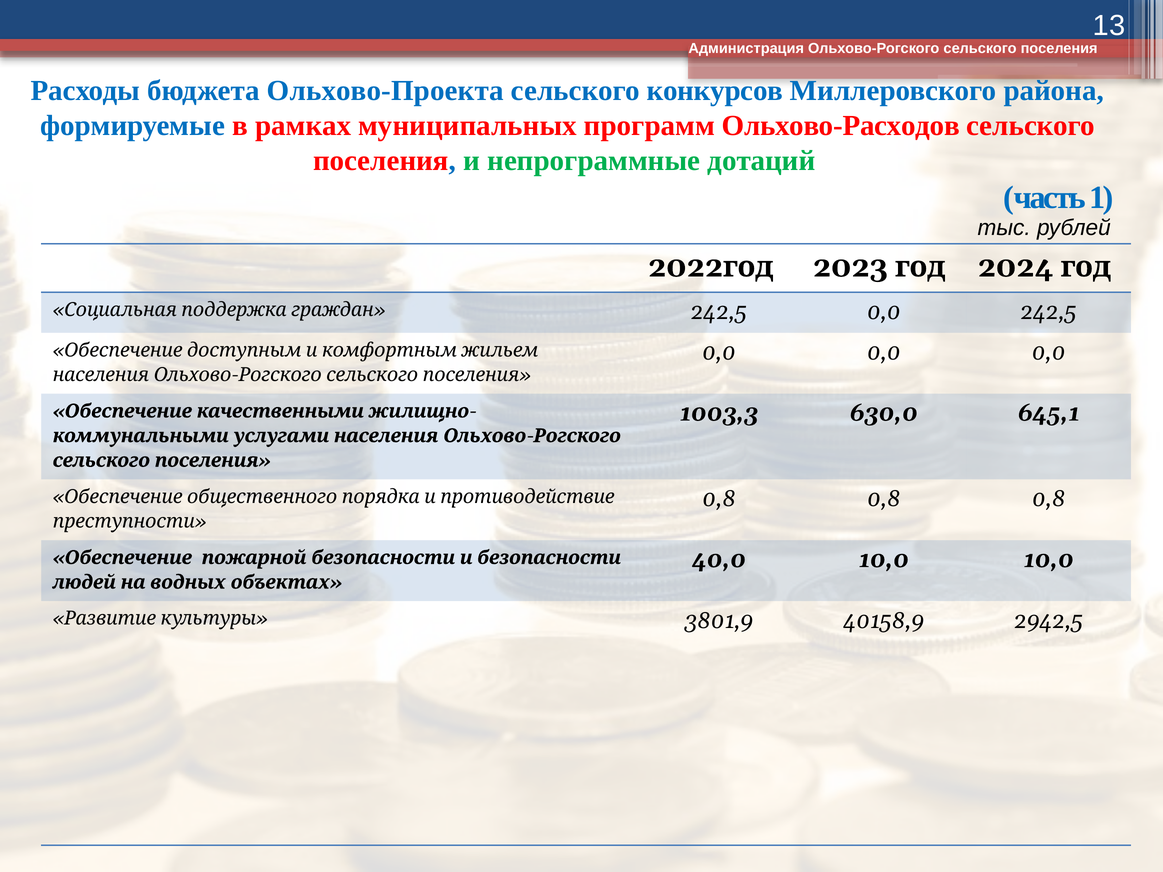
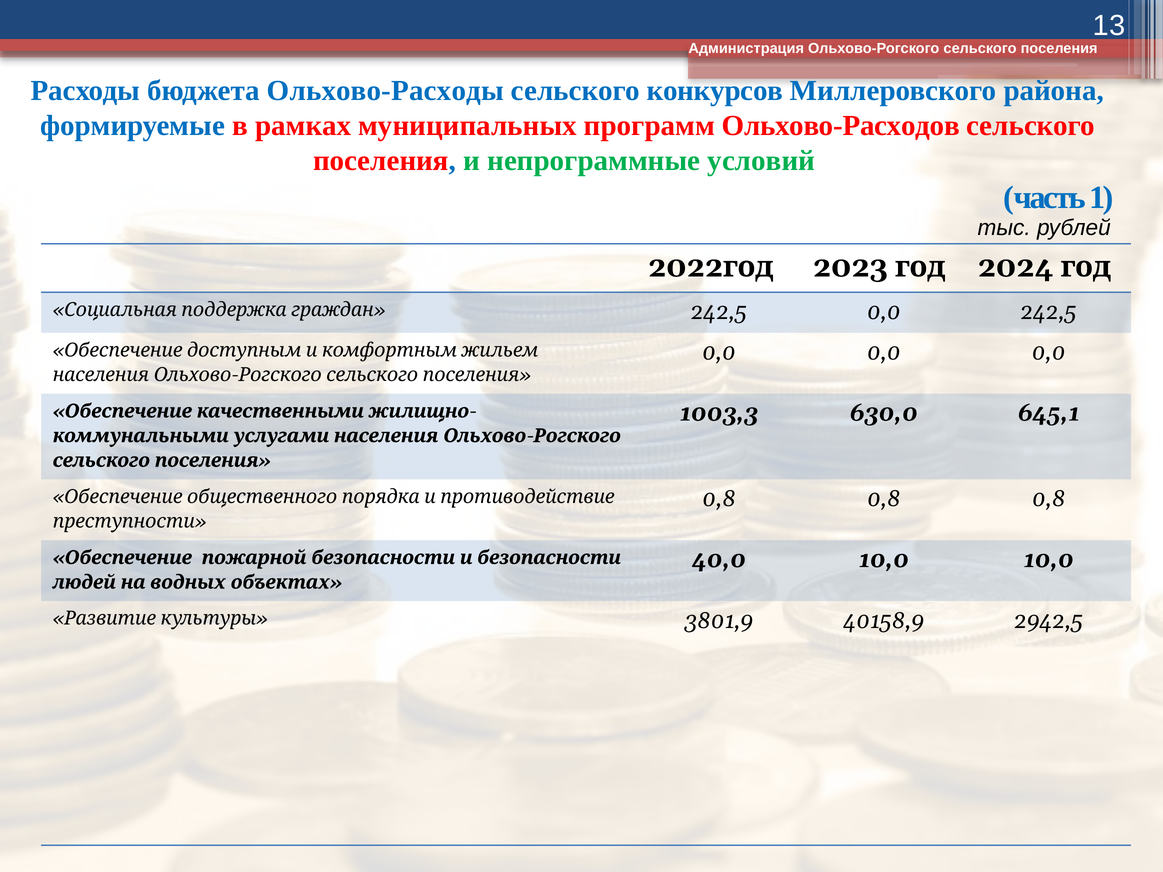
Ольхово-Проекта: Ольхово-Проекта -> Ольхово-Расходы
дотаций: дотаций -> условий
